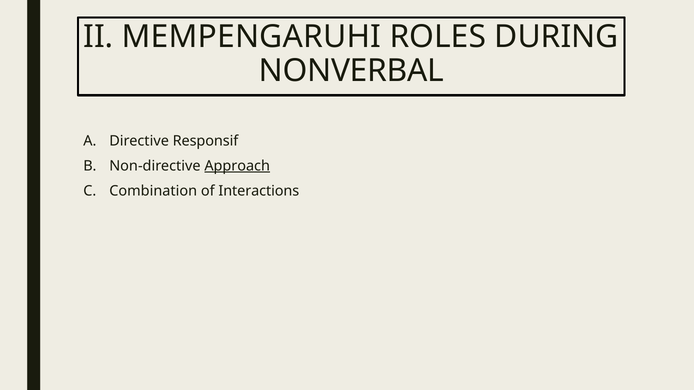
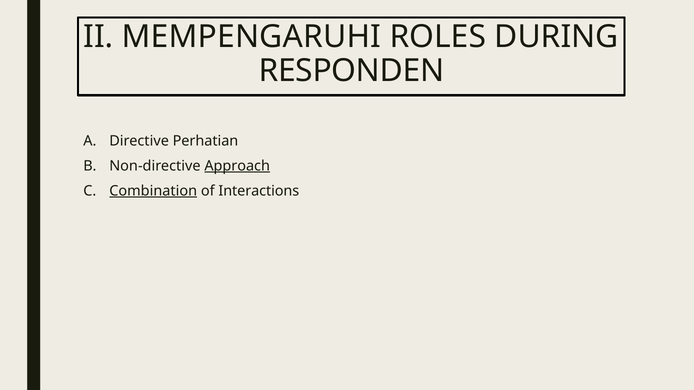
NONVERBAL: NONVERBAL -> RESPONDEN
Responsif: Responsif -> Perhatian
Combination underline: none -> present
